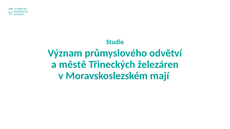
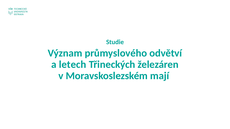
městě: městě -> letech
